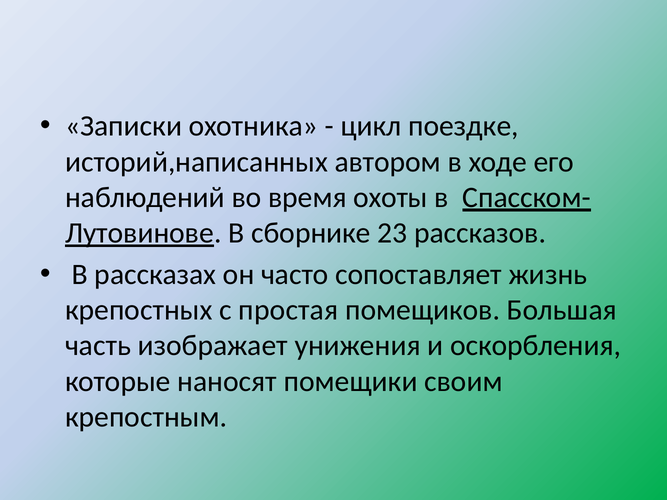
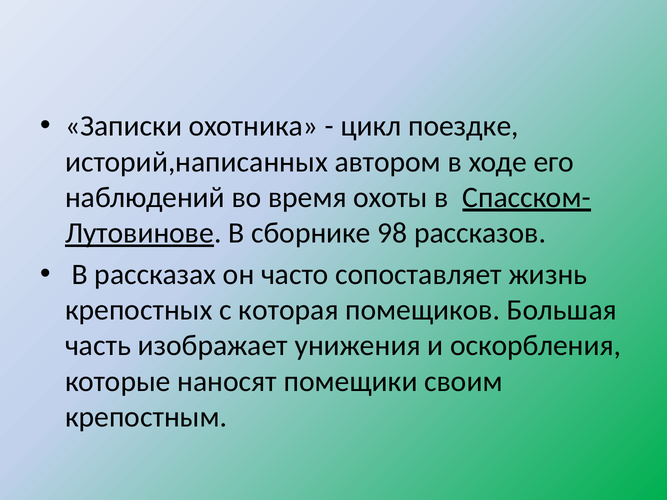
23: 23 -> 98
простая: простая -> которая
